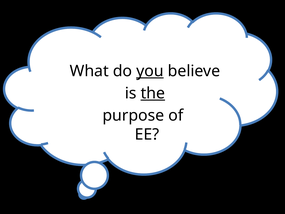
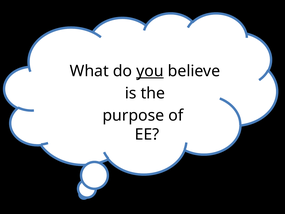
the underline: present -> none
